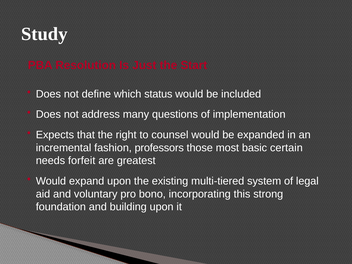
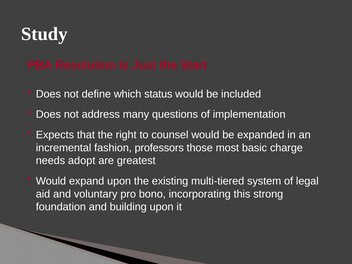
certain: certain -> charge
forfeit: forfeit -> adopt
